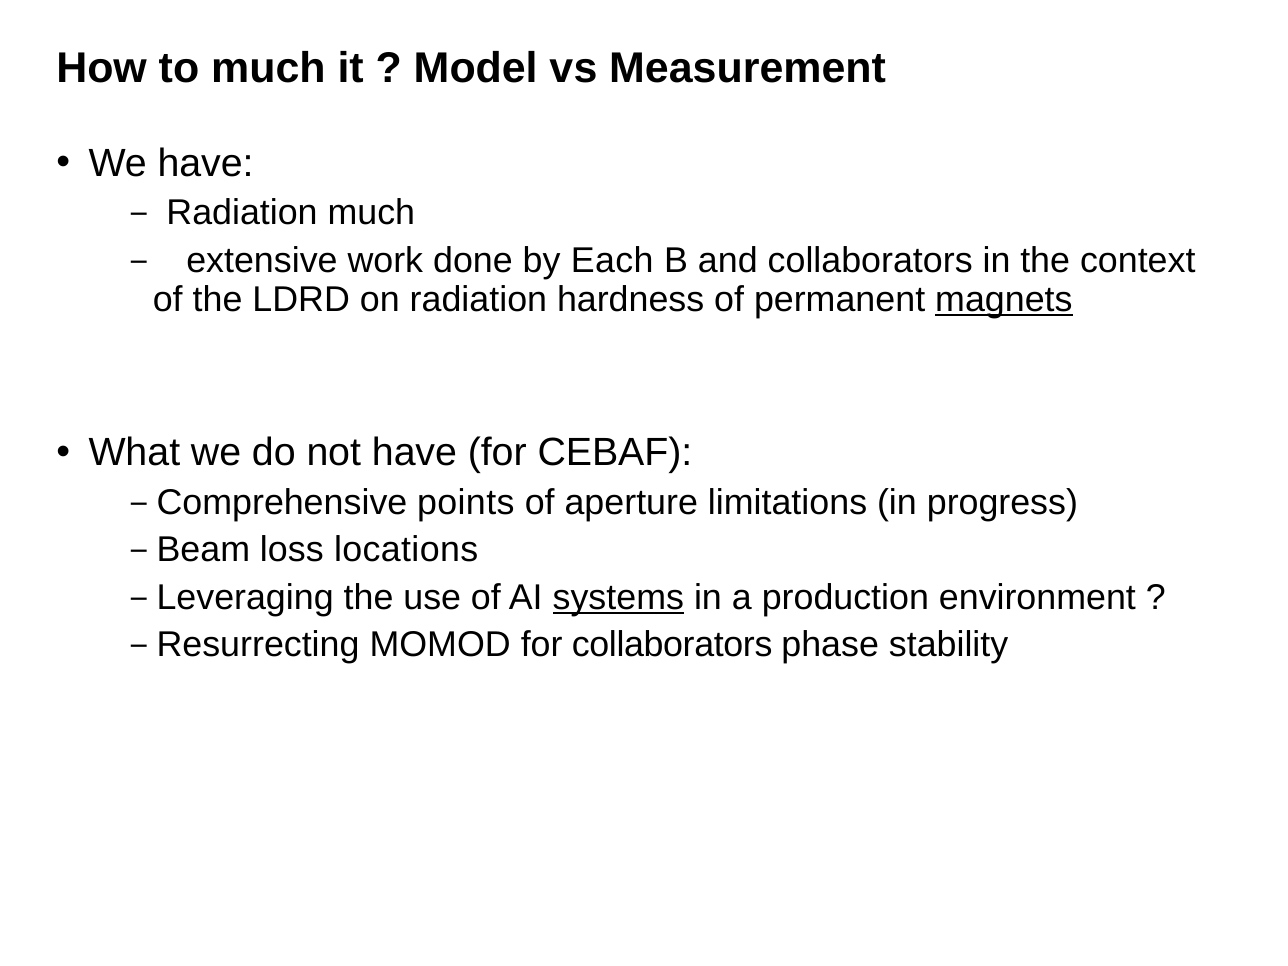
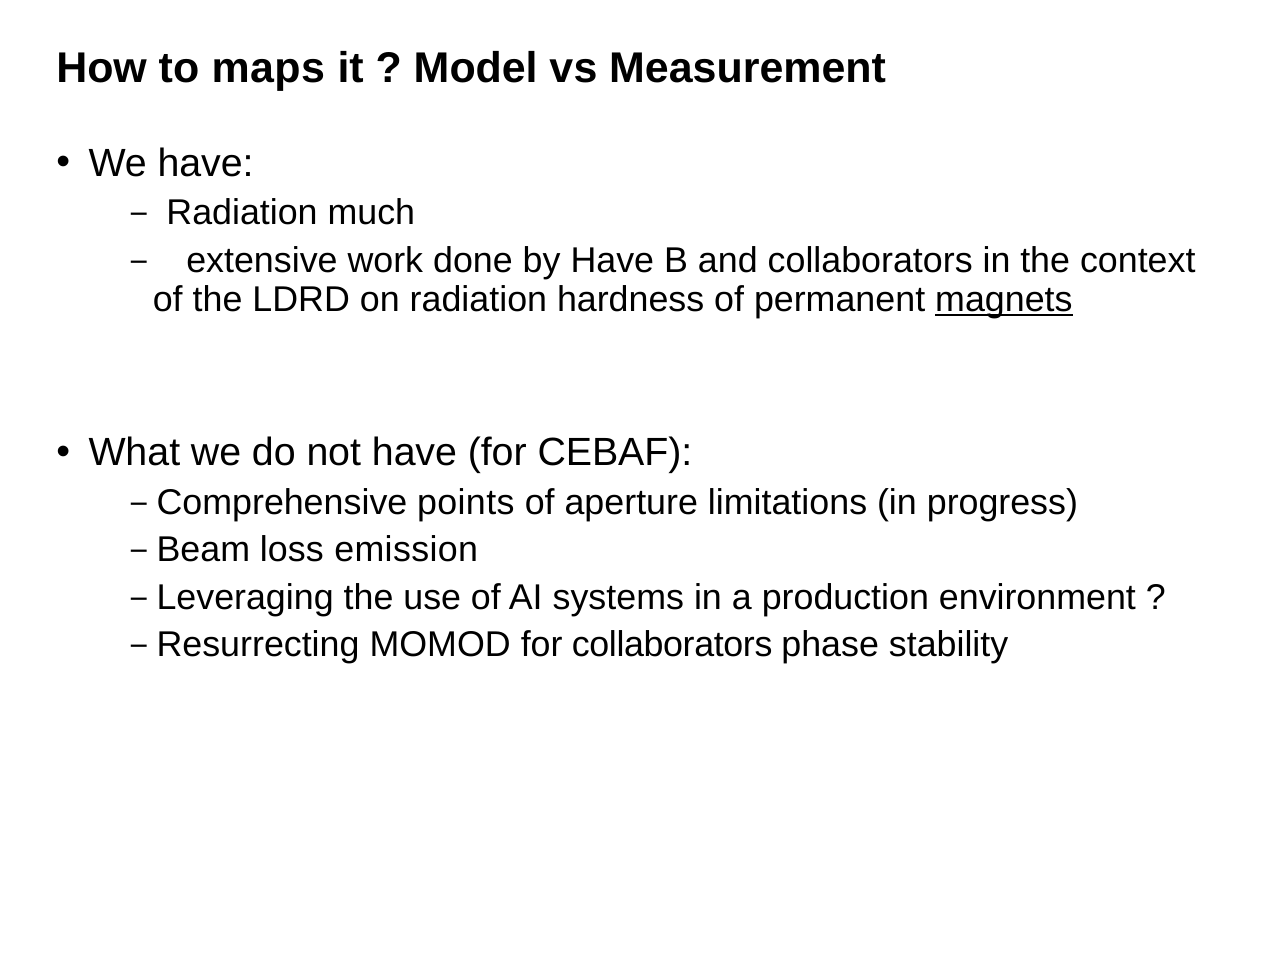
to much: much -> maps
by Each: Each -> Have
locations: locations -> emission
systems underline: present -> none
